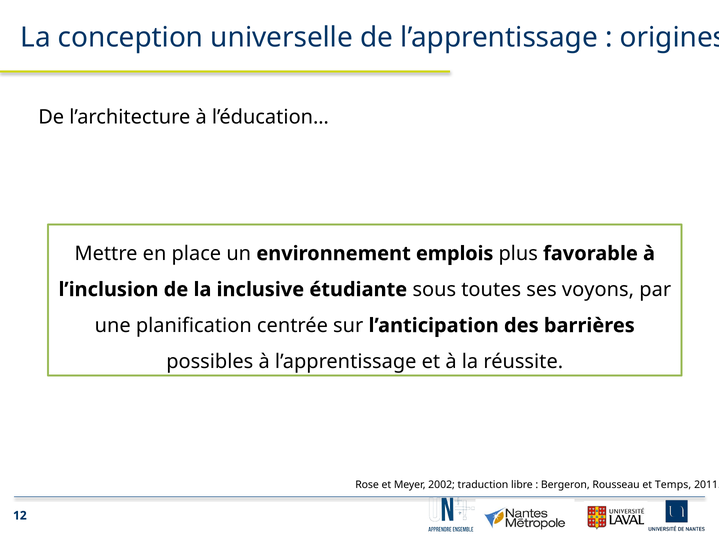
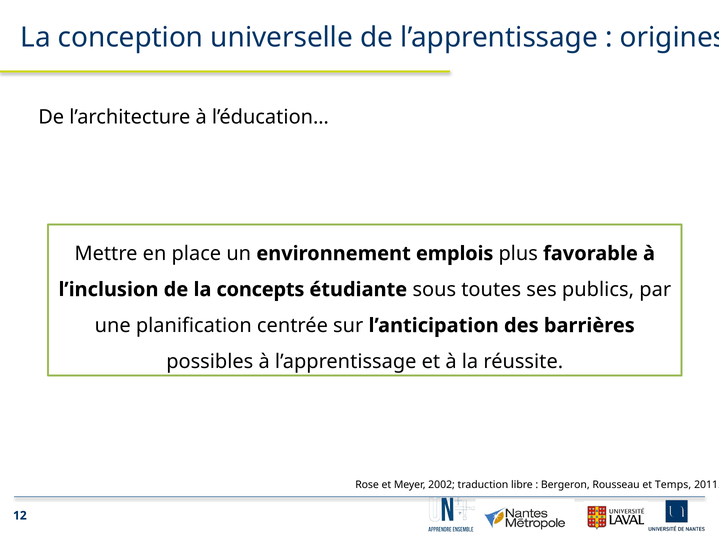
inclusive: inclusive -> concepts
voyons: voyons -> publics
